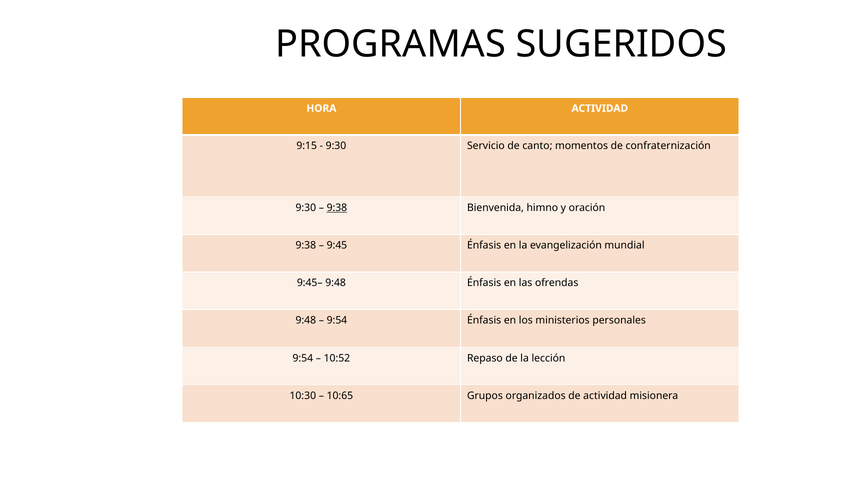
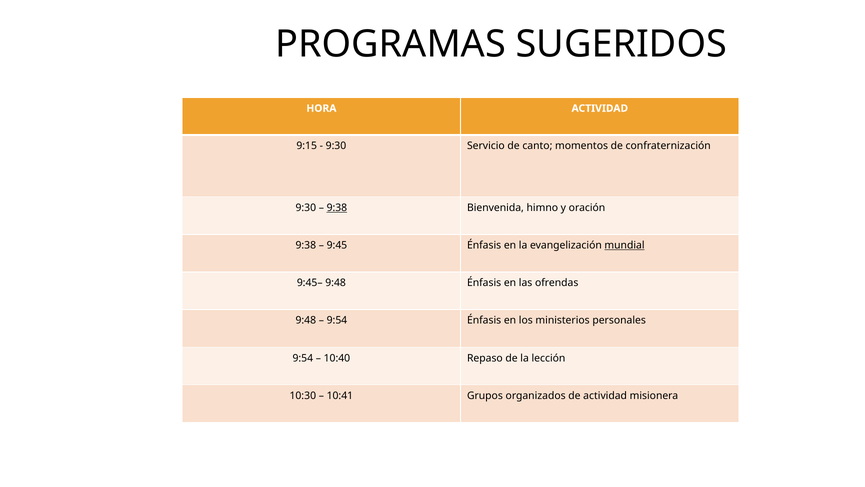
mundial underline: none -> present
10:52: 10:52 -> 10:40
10:65: 10:65 -> 10:41
